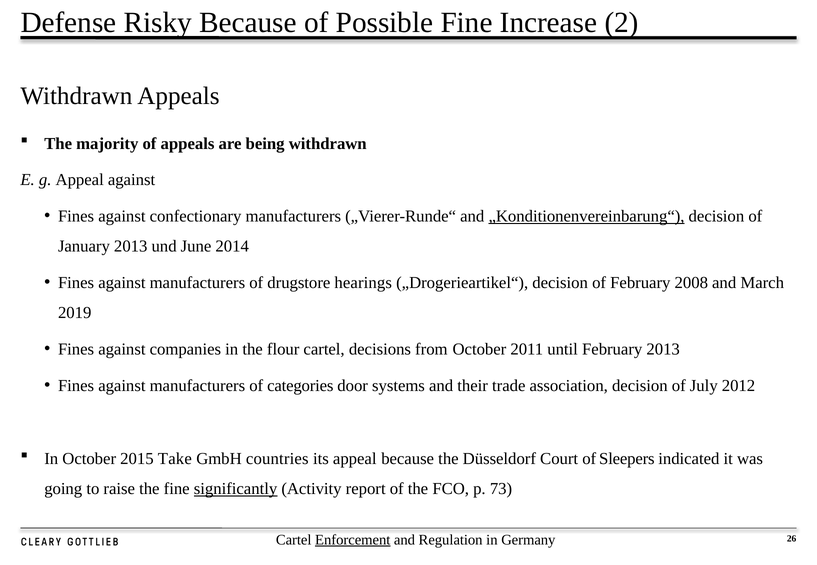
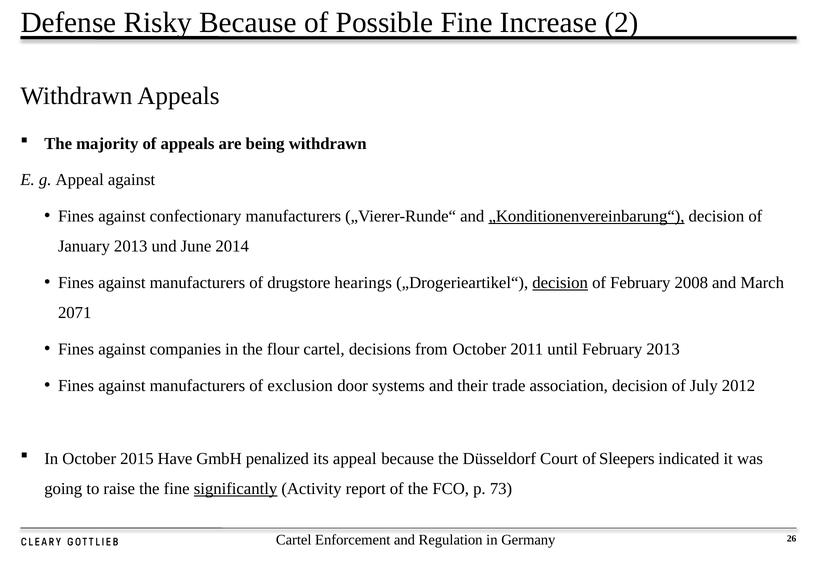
decision at (560, 283) underline: none -> present
2019: 2019 -> 2071
categories: categories -> exclusion
Take: Take -> Have
countries: countries -> penalized
Enforcement underline: present -> none
